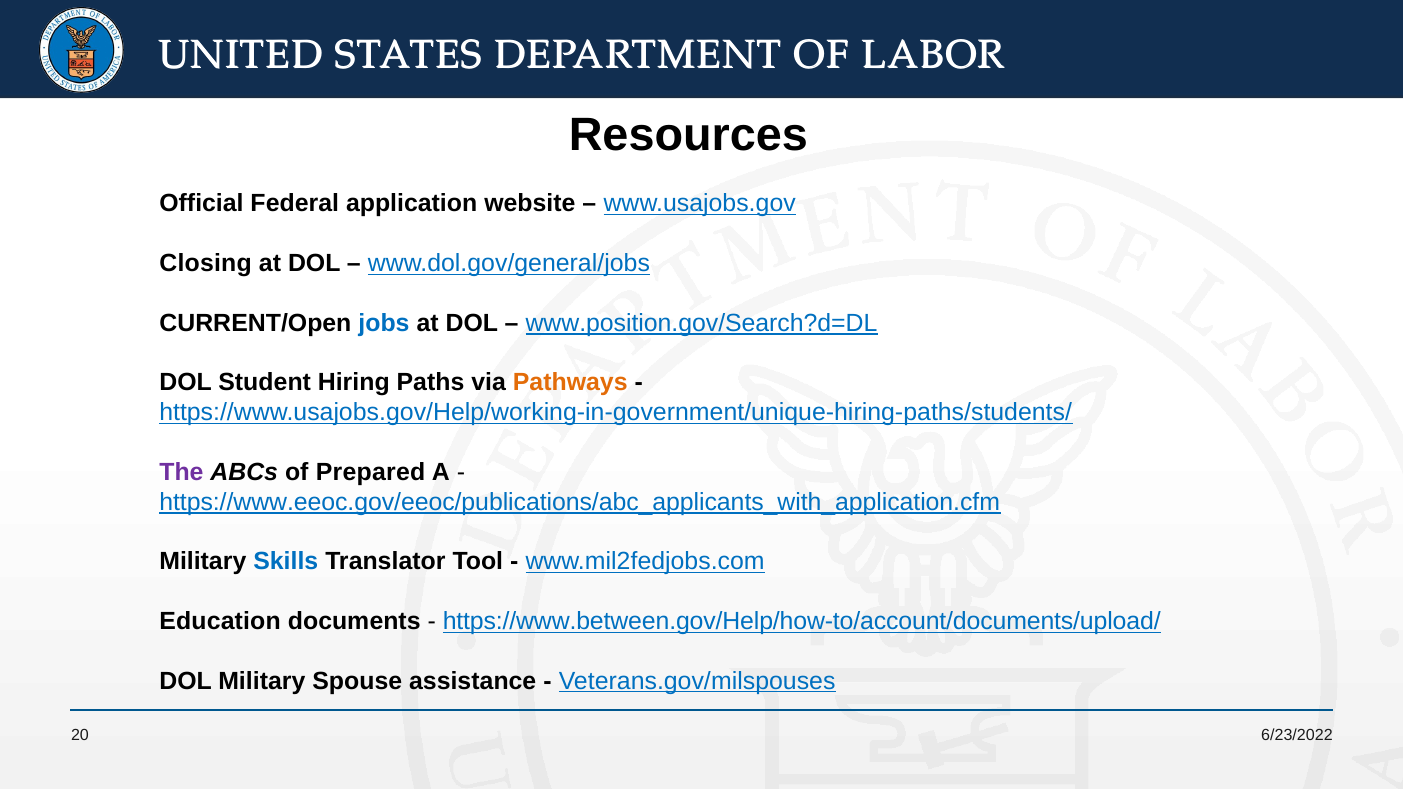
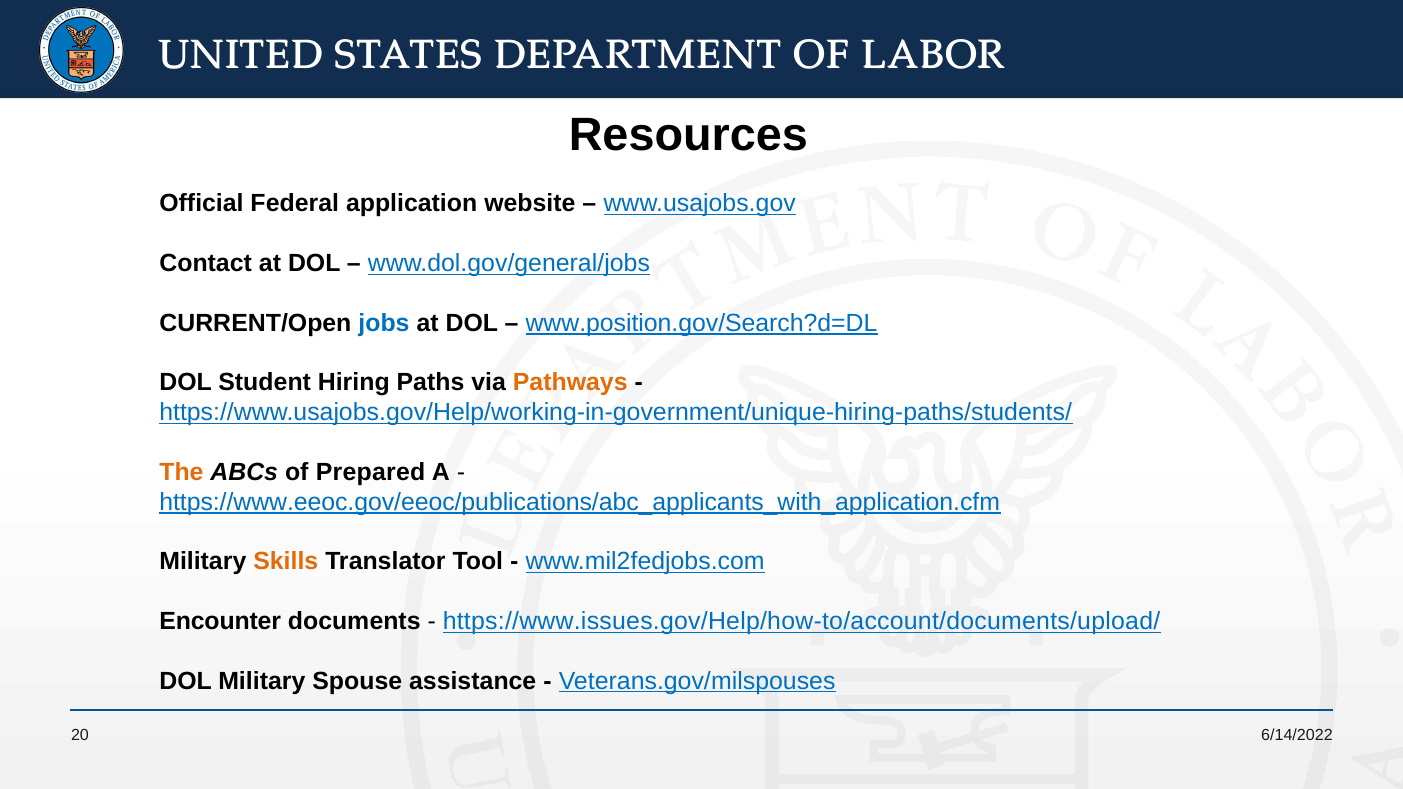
Closing: Closing -> Contact
The colour: purple -> orange
Skills colour: blue -> orange
Education: Education -> Encounter
https://www.between.gov/Help/how-to/account/documents/upload/: https://www.between.gov/Help/how-to/account/documents/upload/ -> https://www.issues.gov/Help/how-to/account/documents/upload/
6/23/2022: 6/23/2022 -> 6/14/2022
